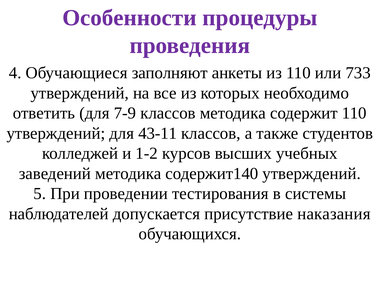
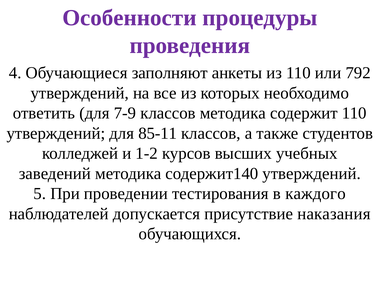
733: 733 -> 792
43-11: 43-11 -> 85-11
системы: системы -> каждого
